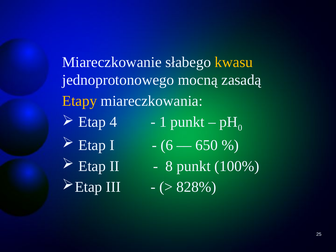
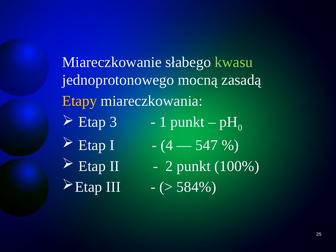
kwasu colour: yellow -> light green
4: 4 -> 3
6: 6 -> 4
650: 650 -> 547
8: 8 -> 2
828%: 828% -> 584%
